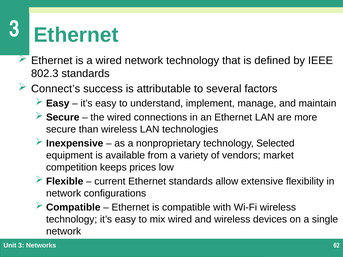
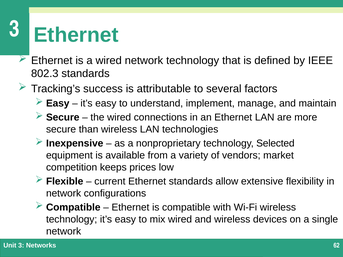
Connect’s: Connect’s -> Tracking’s
